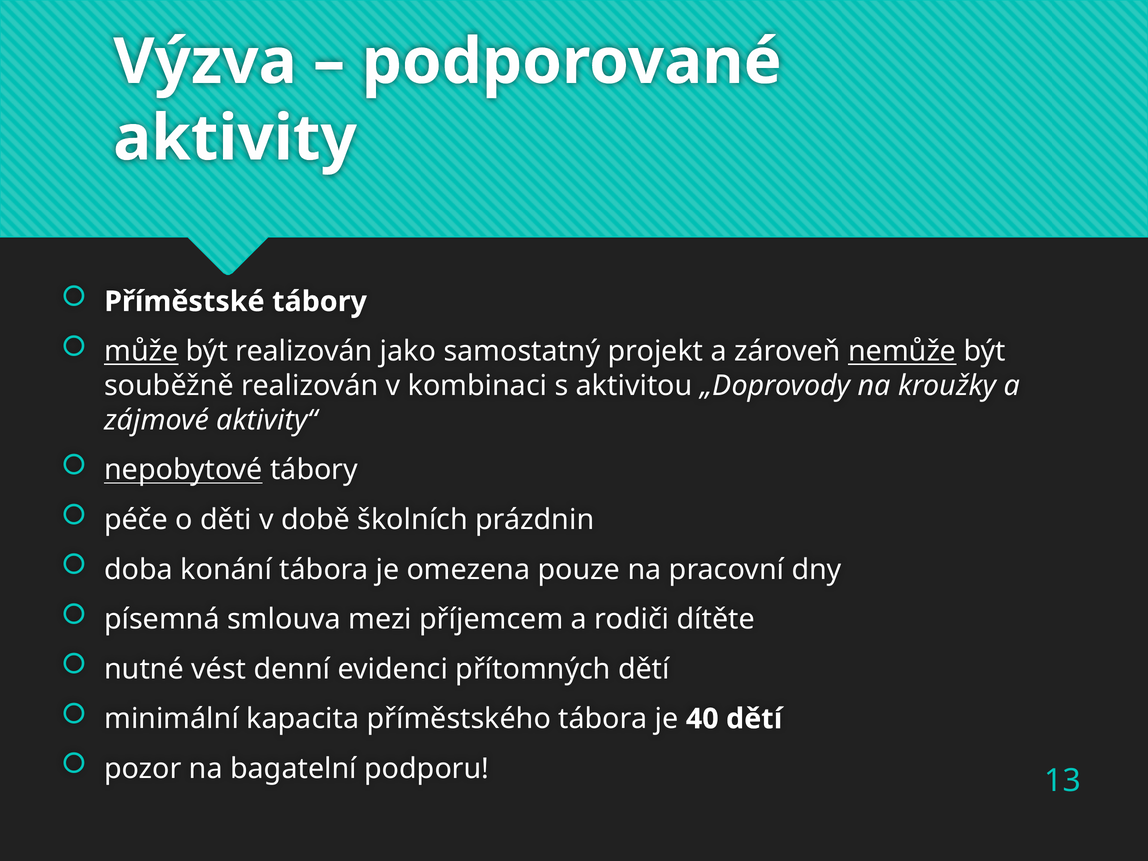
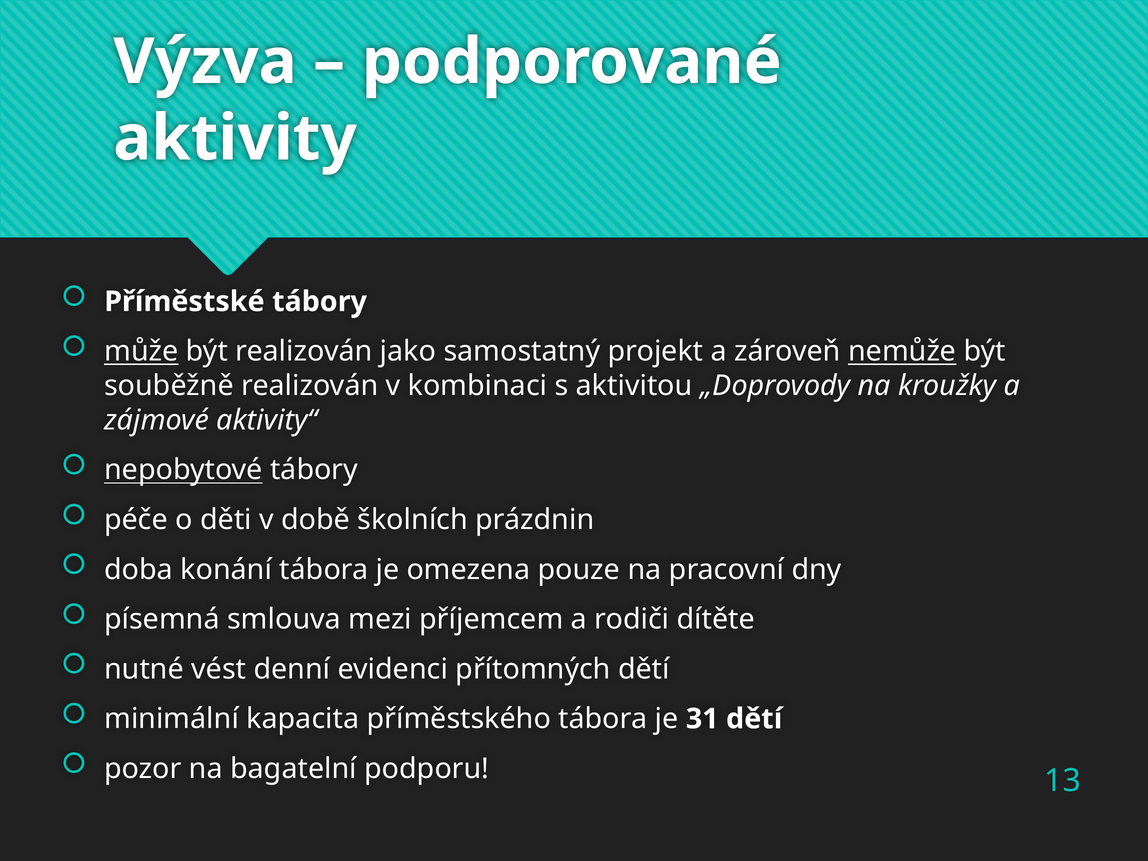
40: 40 -> 31
